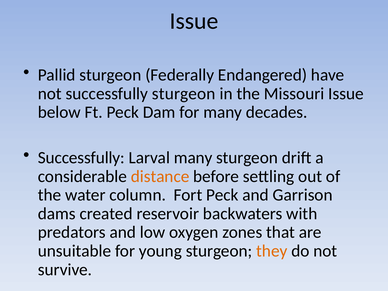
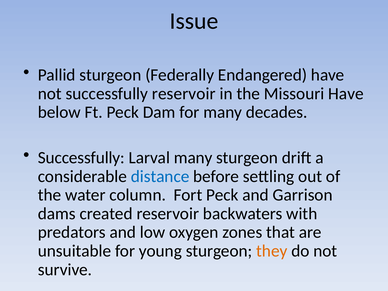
successfully sturgeon: sturgeon -> reservoir
Missouri Issue: Issue -> Have
distance colour: orange -> blue
